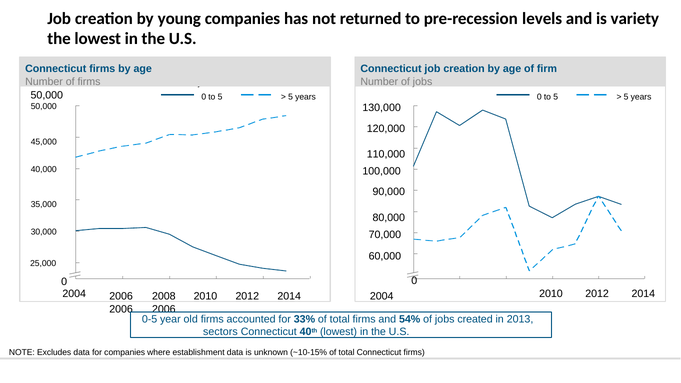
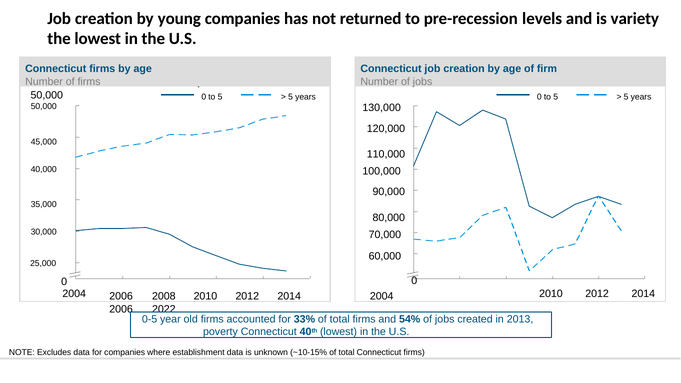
2006 2006: 2006 -> 2022
sectors: sectors -> poverty
